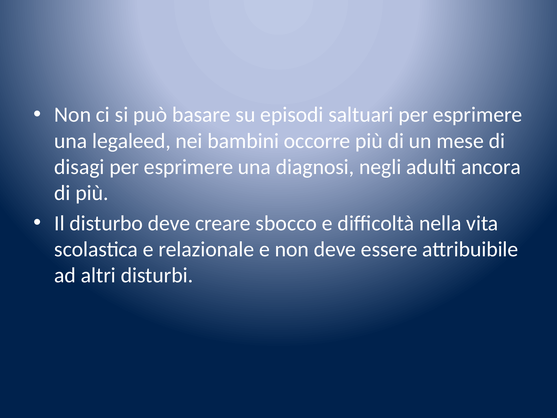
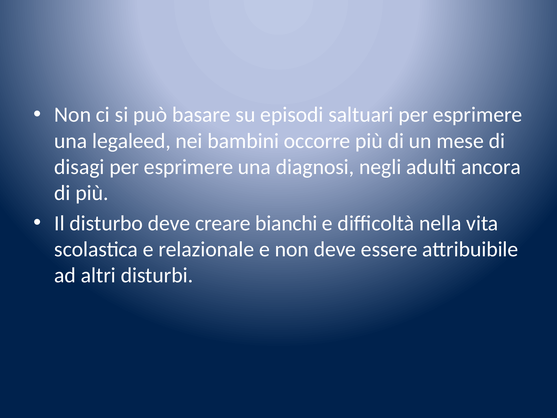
sbocco: sbocco -> bianchi
